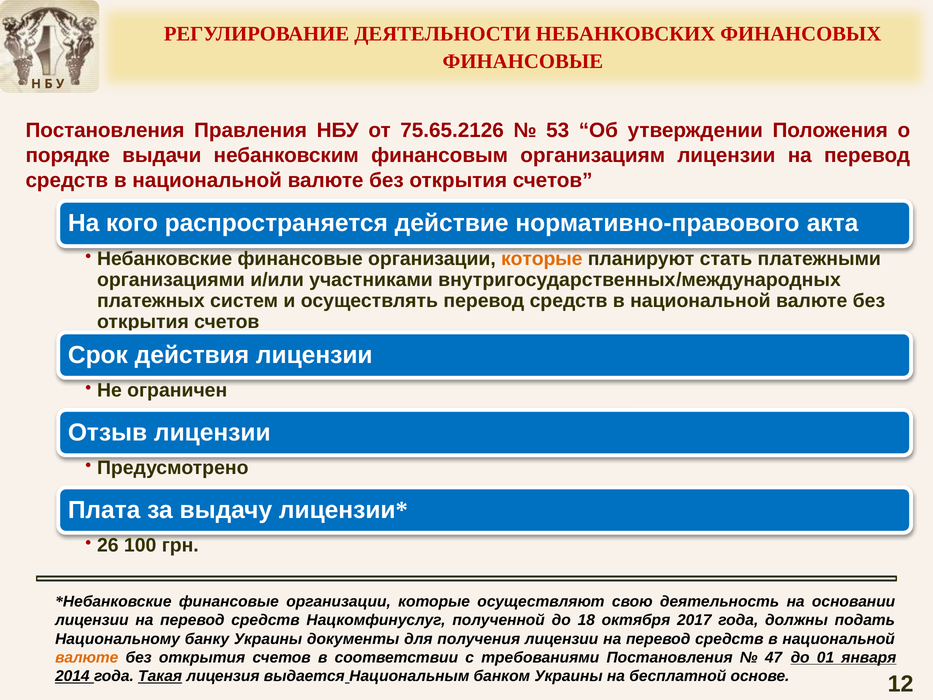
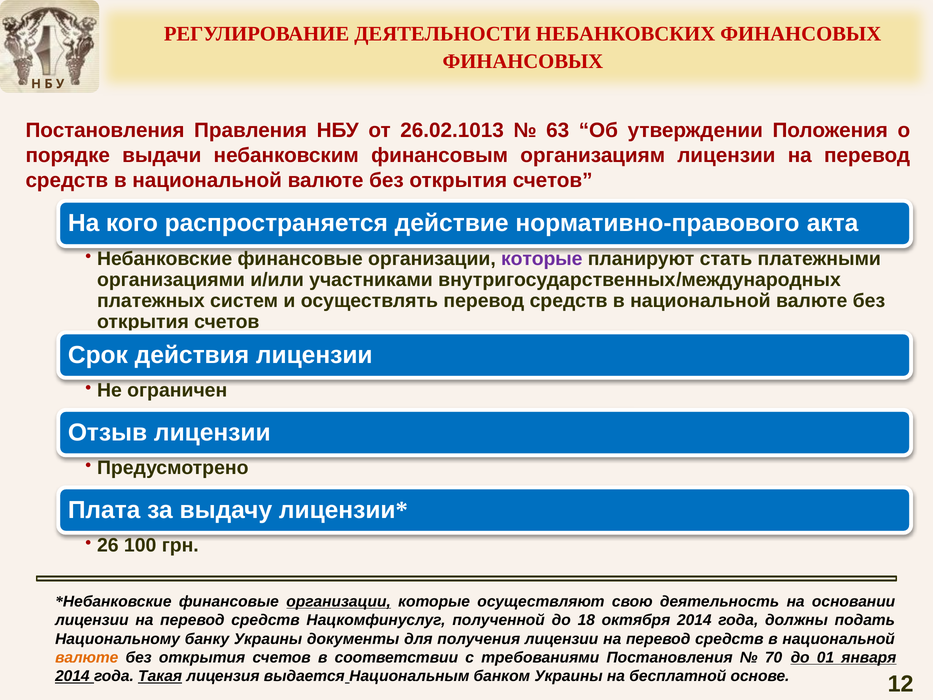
ФИНАНСОВЫЕ at (523, 61): ФИНАНСОВЫЕ -> ФИНАНСОВЫХ
75.65.2126: 75.65.2126 -> 26.02.1013
53: 53 -> 63
которые at (542, 259) colour: orange -> purple
организации at (339, 601) underline: none -> present
октября 2017: 2017 -> 2014
47: 47 -> 70
